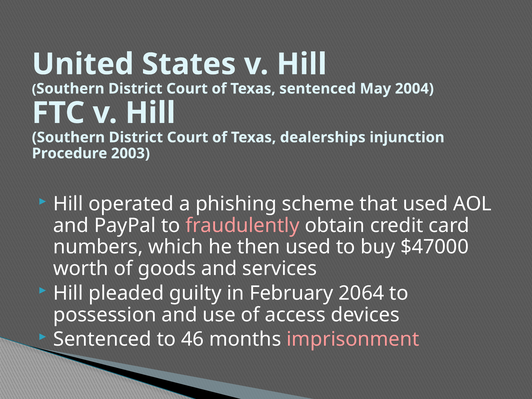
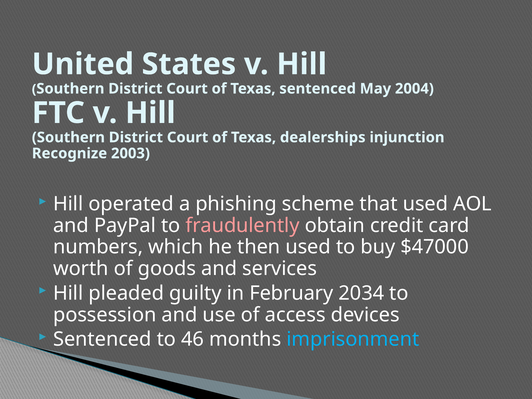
Procedure: Procedure -> Recognize
2064: 2064 -> 2034
imprisonment colour: pink -> light blue
